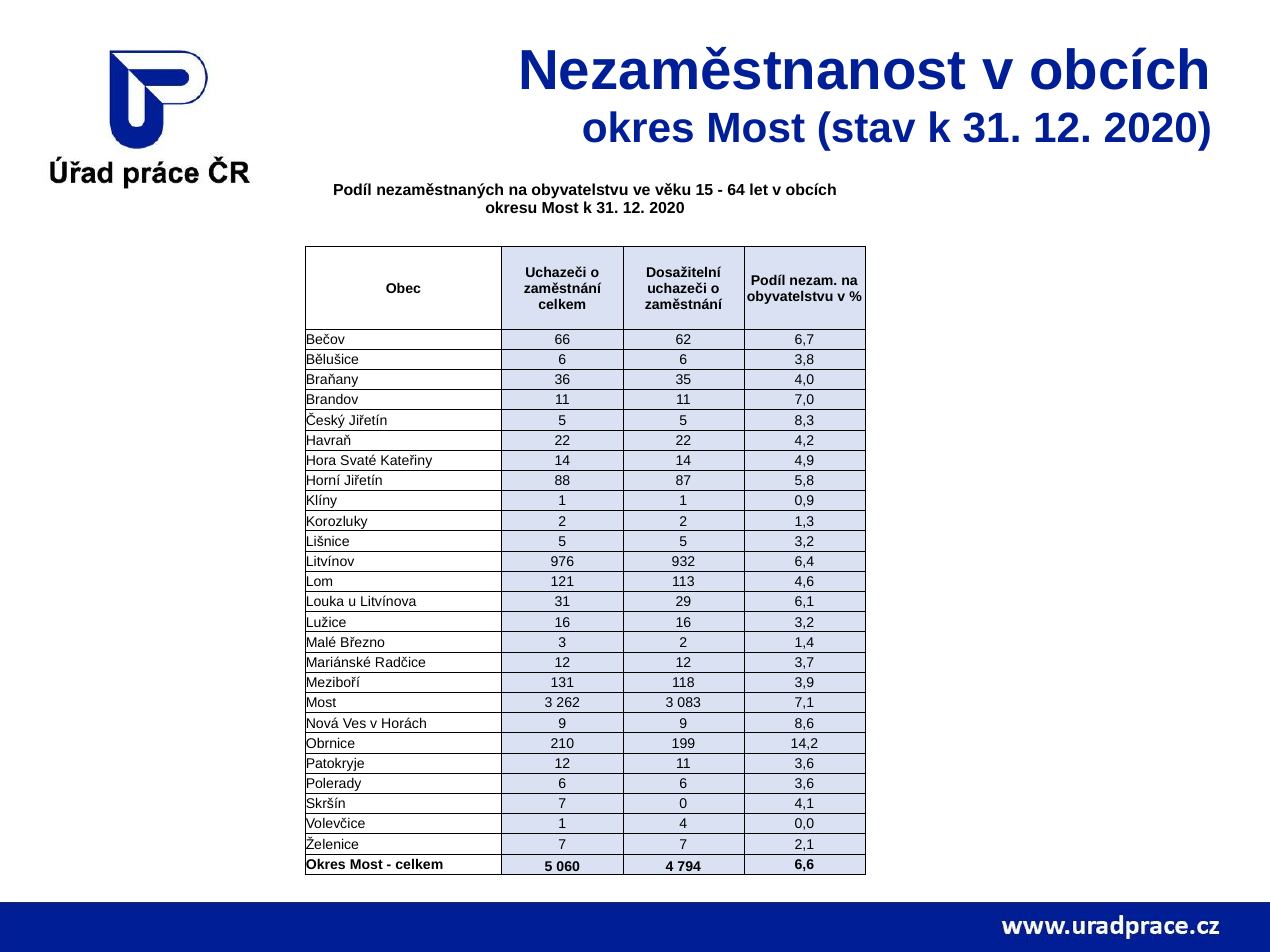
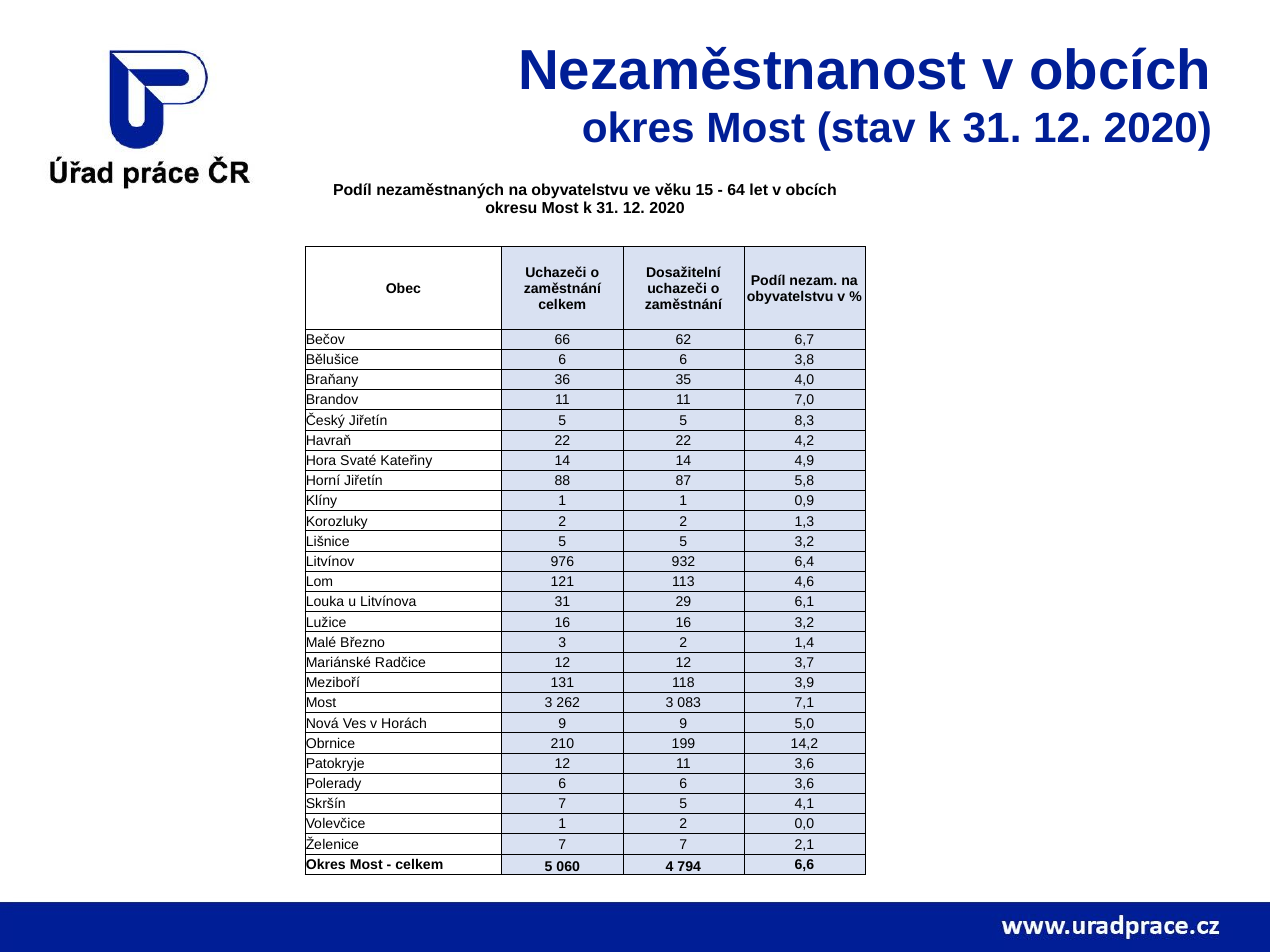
8,6: 8,6 -> 5,0
7 0: 0 -> 5
1 4: 4 -> 2
